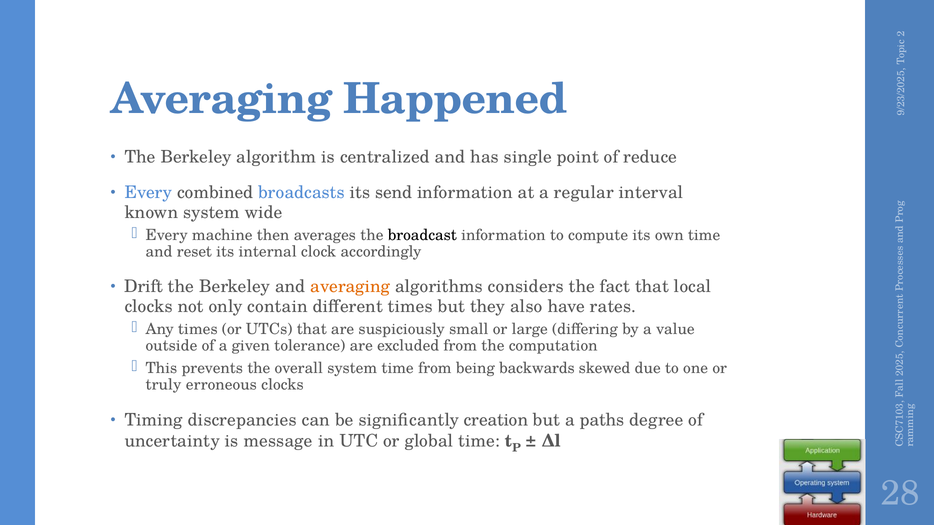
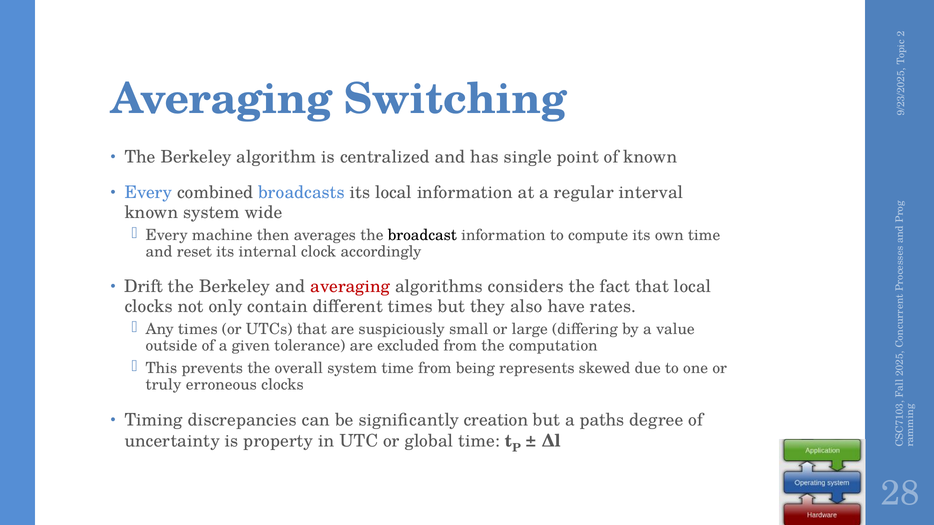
Happened: Happened -> Switching
of reduce: reduce -> known
its send: send -> local
averaging at (350, 287) colour: orange -> red
backwards: backwards -> represents
message: message -> property
